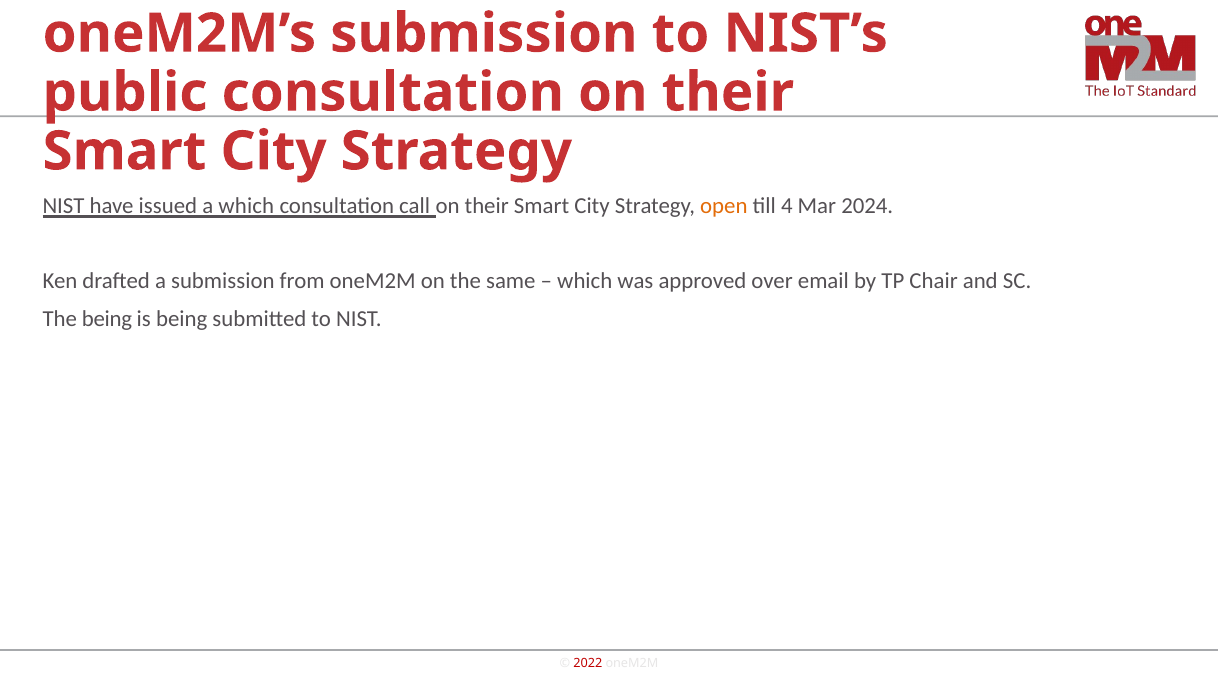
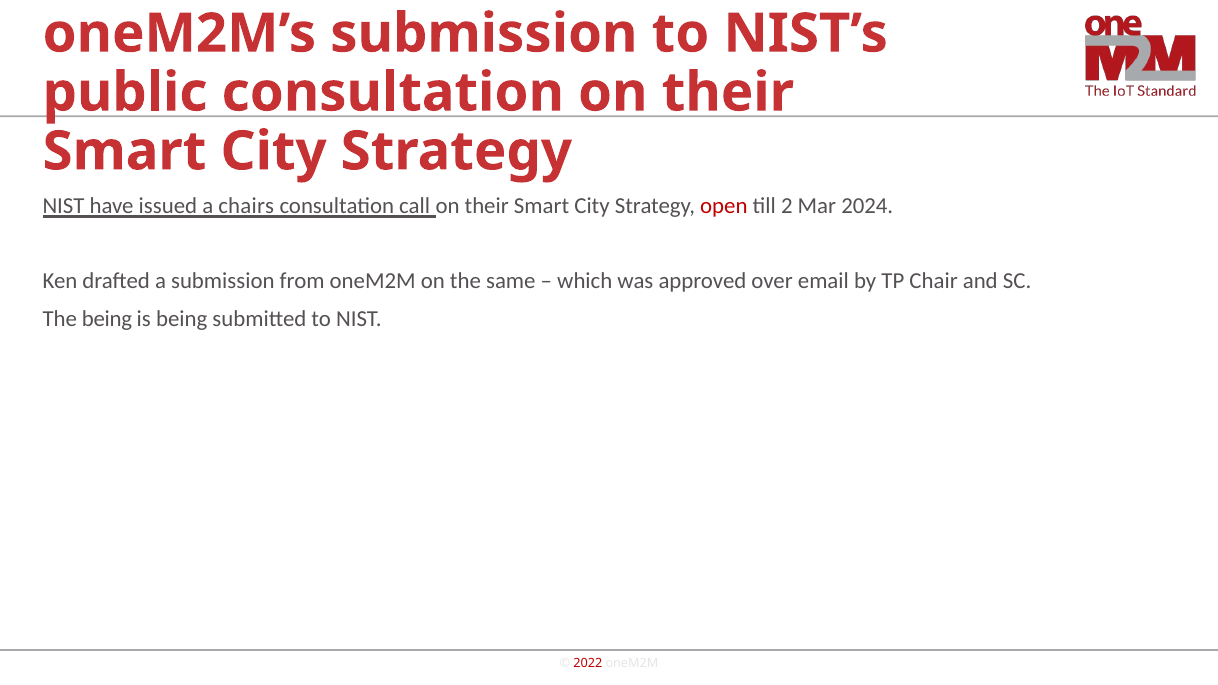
a which: which -> chairs
open colour: orange -> red
4: 4 -> 2
